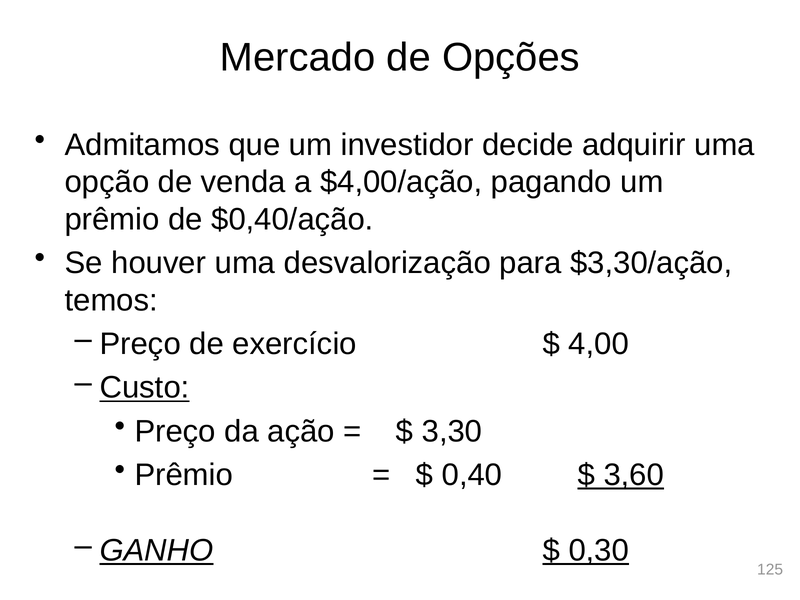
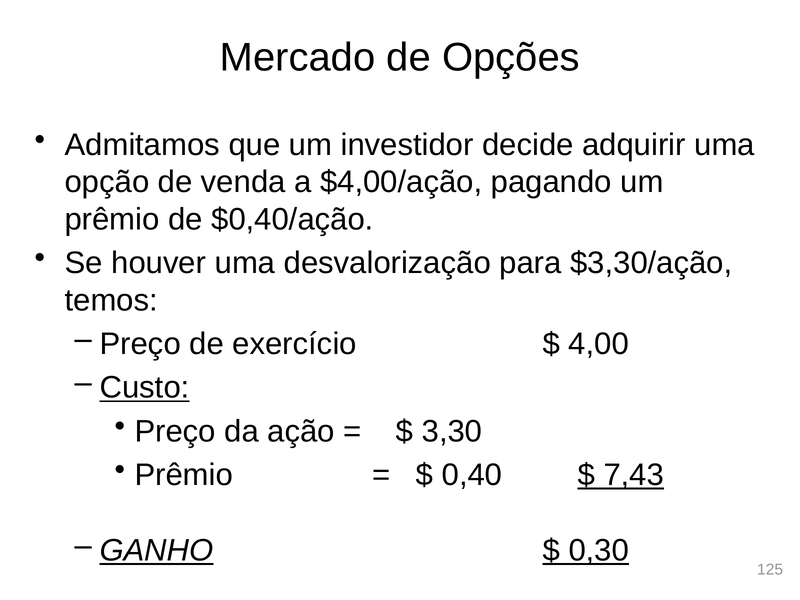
3,60: 3,60 -> 7,43
